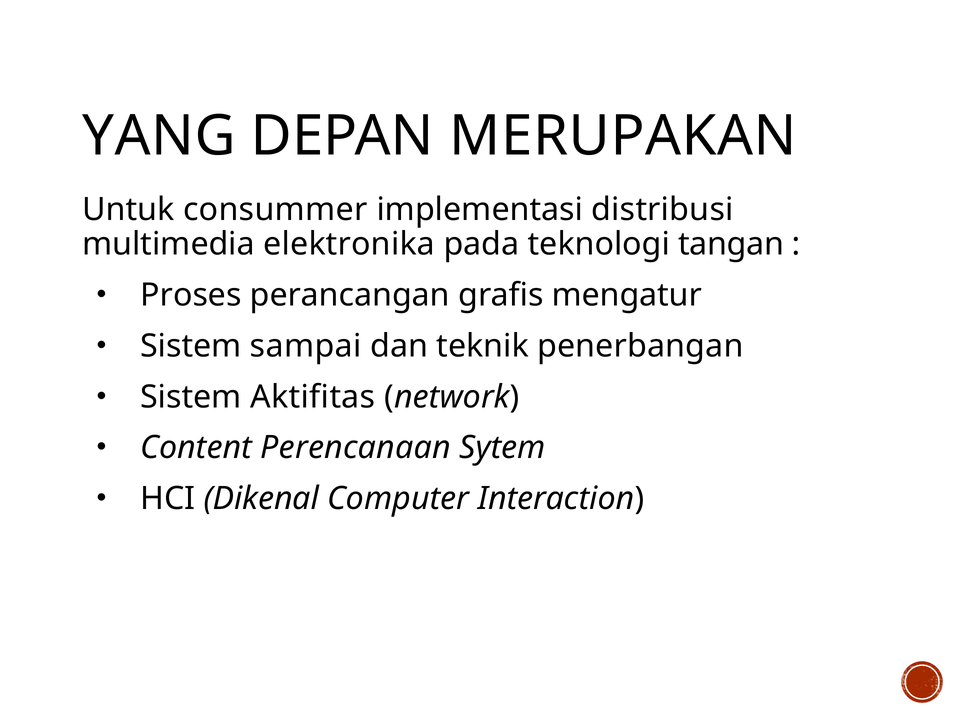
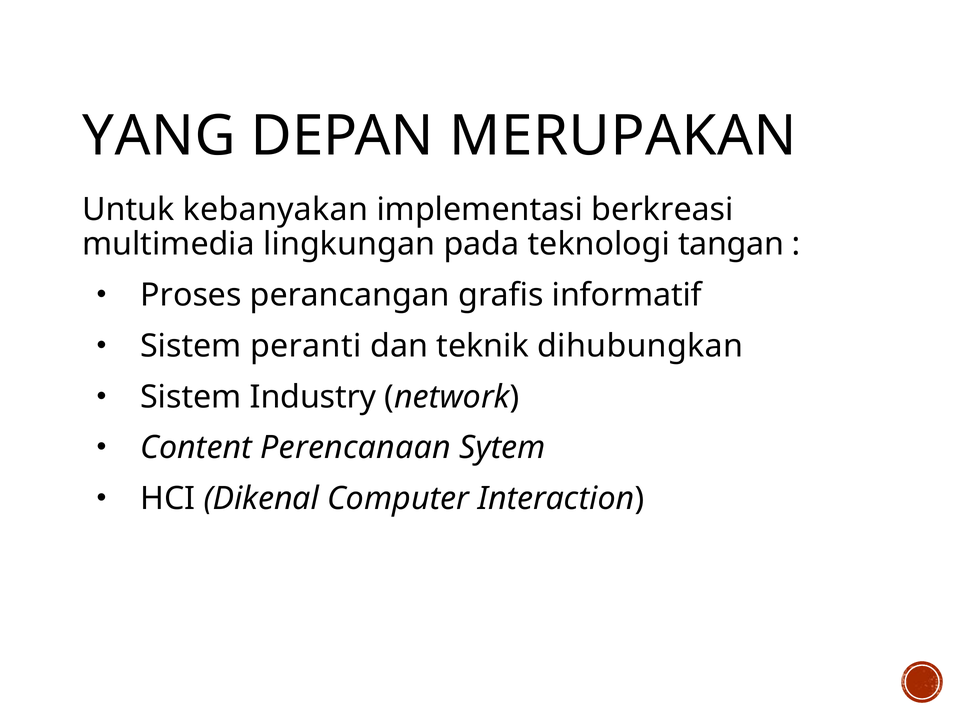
consummer: consummer -> kebanyakan
distribusi: distribusi -> berkreasi
elektronika: elektronika -> lingkungan
mengatur: mengatur -> informatif
sampai: sampai -> peranti
penerbangan: penerbangan -> dihubungkan
Aktifitas: Aktifitas -> Industry
